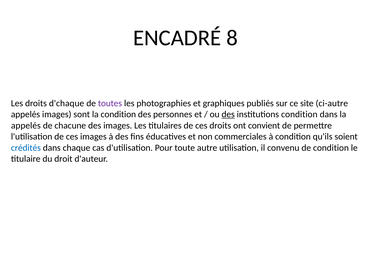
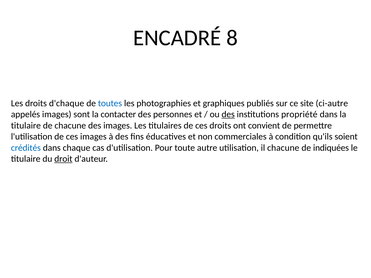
toutes colour: purple -> blue
la condition: condition -> contacter
institutions condition: condition -> propriété
appelés at (26, 126): appelés -> titulaire
il convenu: convenu -> chacune
de condition: condition -> indiquées
droit underline: none -> present
